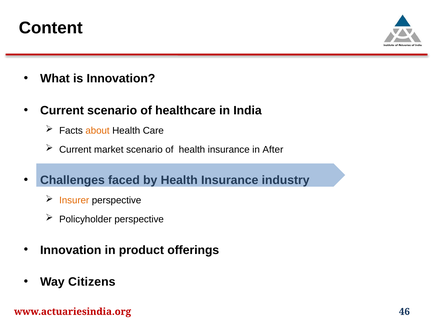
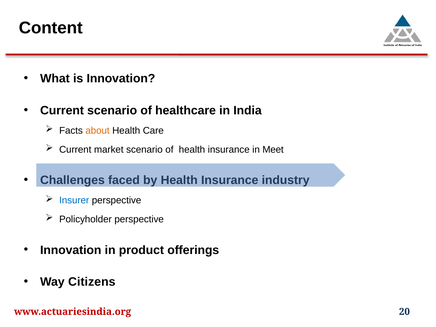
After: After -> Meet
Insurer colour: orange -> blue
46: 46 -> 20
